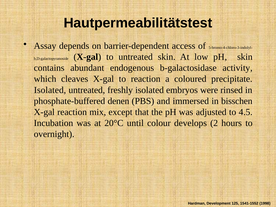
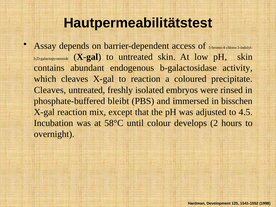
Isolated at (50, 90): Isolated -> Cleaves
denen: denen -> bleibt
20°C: 20°C -> 58°C
